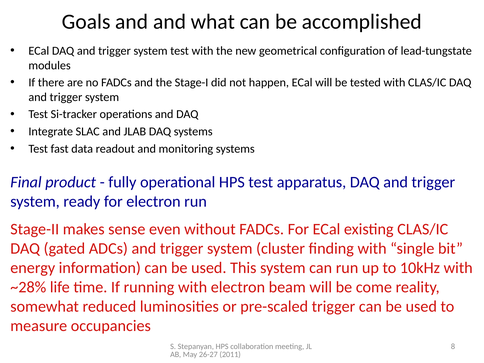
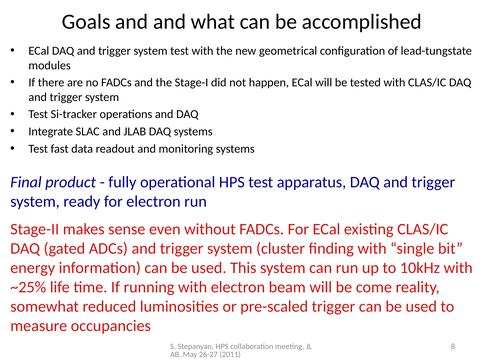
~28%: ~28% -> ~25%
